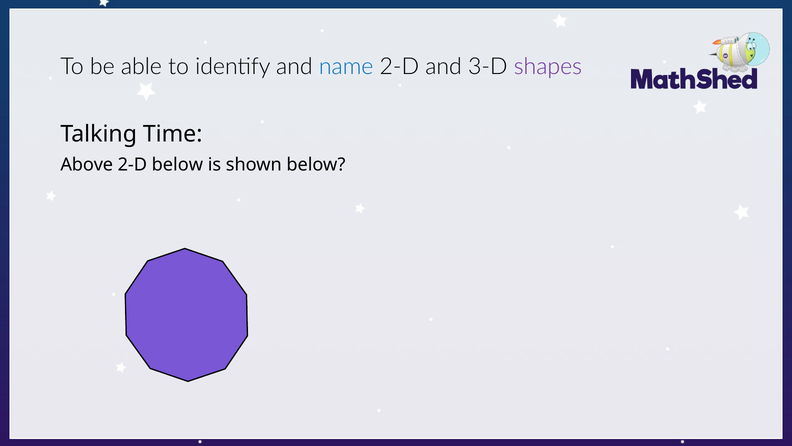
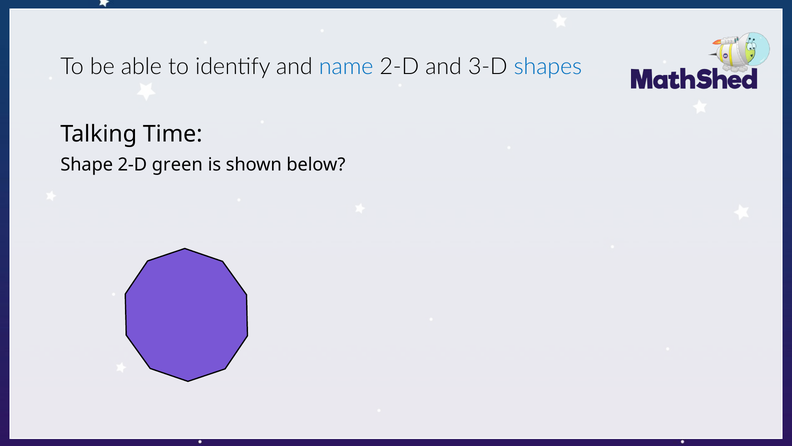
shapes colour: purple -> blue
Above: Above -> Shape
2-D below: below -> green
